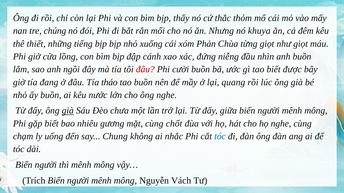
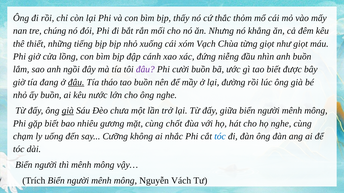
khuya: khuya -> khẳng
Phản: Phản -> Vạch
đâu at (145, 70) colour: red -> purple
đâu at (76, 82) underline: none -> present
quang: quang -> đường
Chung: Chung -> Cưỡng
